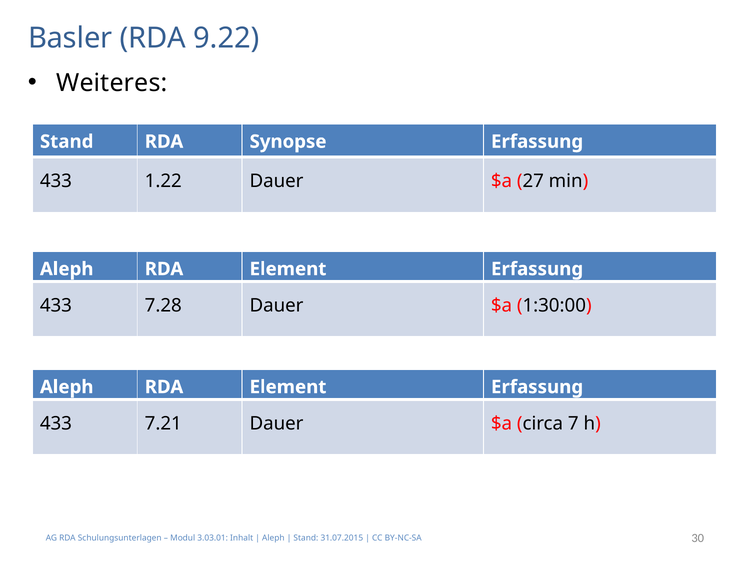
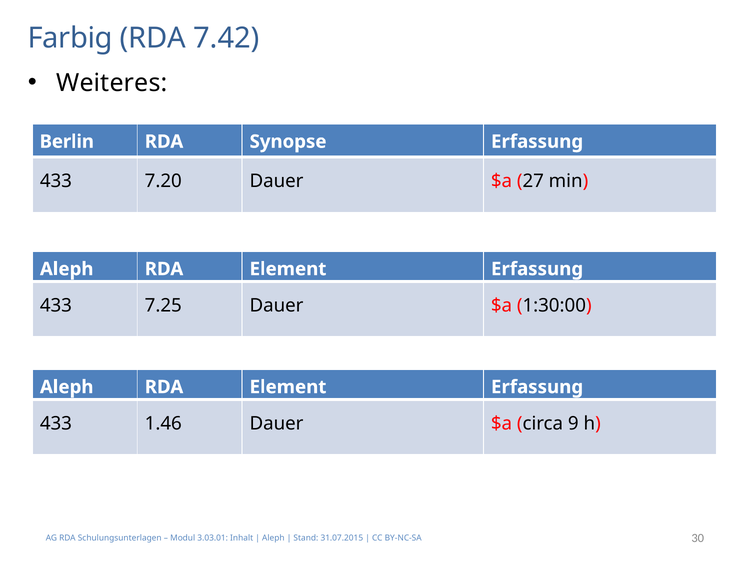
Basler: Basler -> Farbig
9.22: 9.22 -> 7.42
Stand at (67, 142): Stand -> Berlin
1.22: 1.22 -> 7.20
7.28: 7.28 -> 7.25
7.21: 7.21 -> 1.46
7: 7 -> 9
